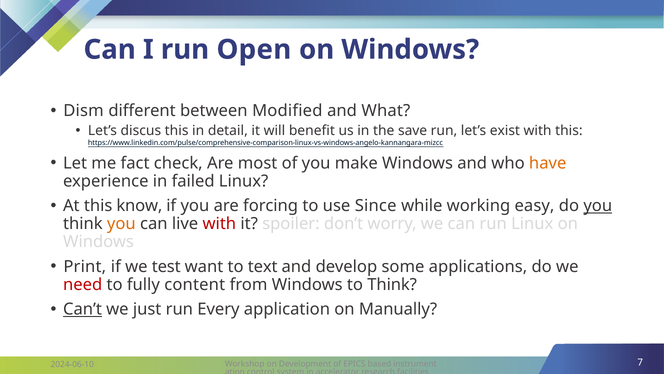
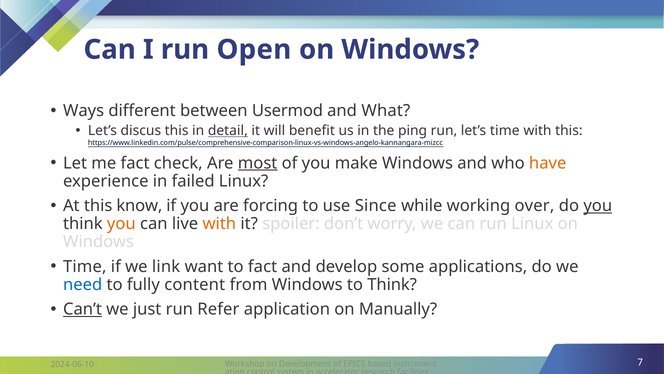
Dism: Dism -> Ways
Modified: Modified -> Usermod
detail underline: none -> present
save: save -> ping
let’s exist: exist -> time
most underline: none -> present
easy: easy -> over
with at (219, 224) colour: red -> orange
Print at (85, 266): Print -> Time
test: test -> link
to text: text -> fact
need colour: red -> blue
Every: Every -> Refer
